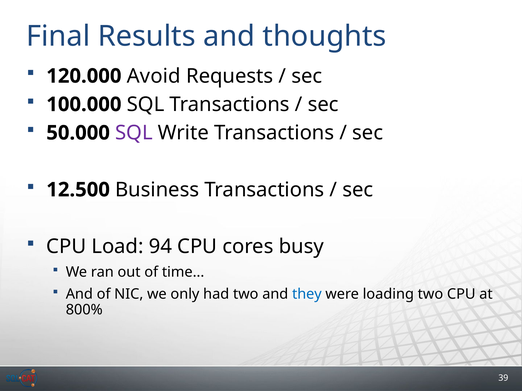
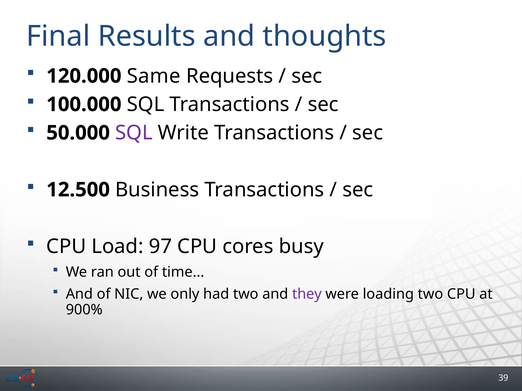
Avoid: Avoid -> Same
94: 94 -> 97
they colour: blue -> purple
800%: 800% -> 900%
